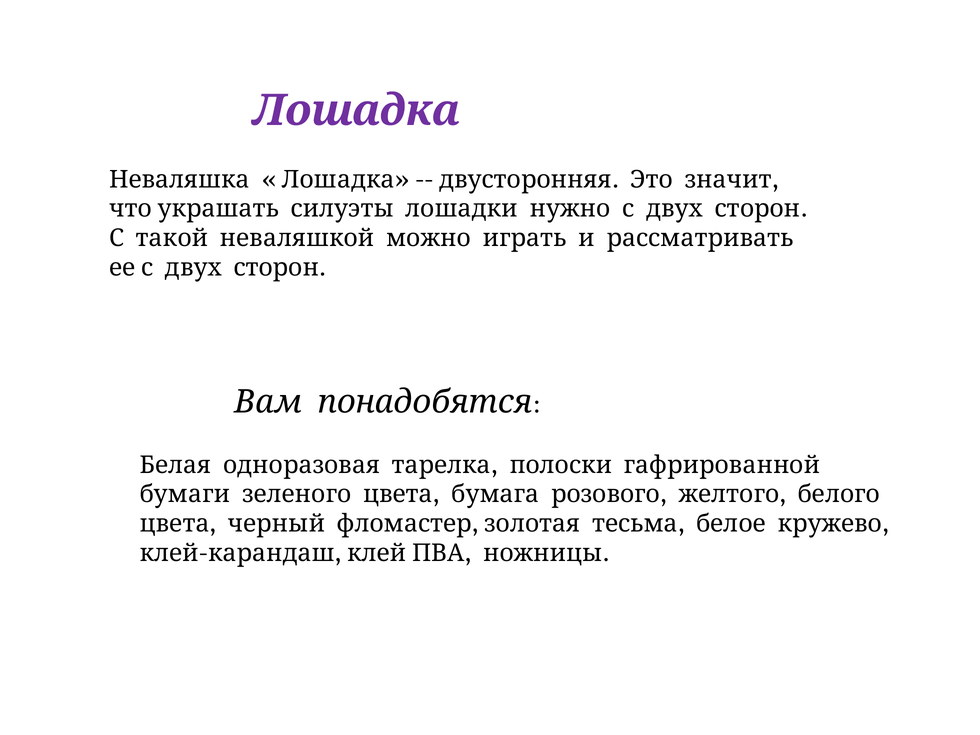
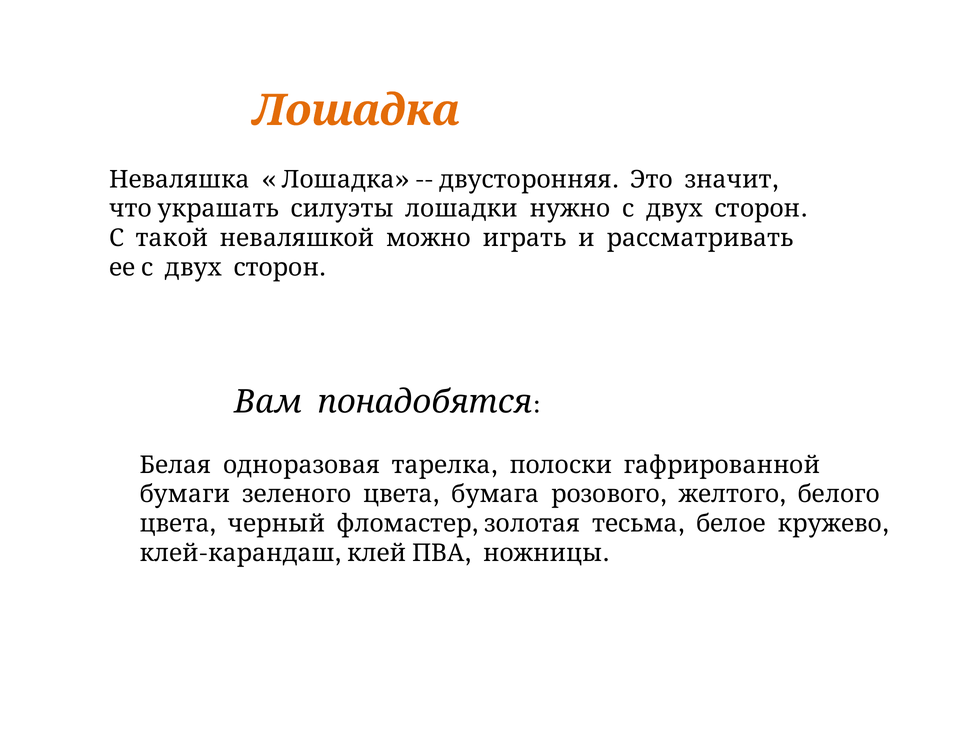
Лошадка at (356, 111) colour: purple -> orange
